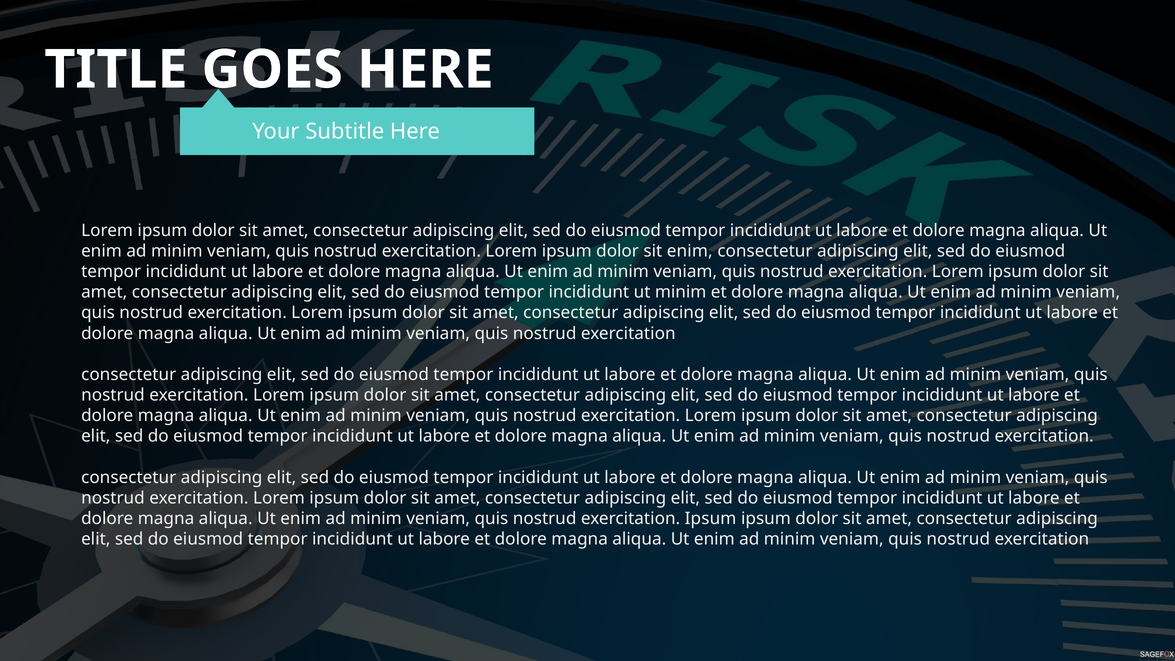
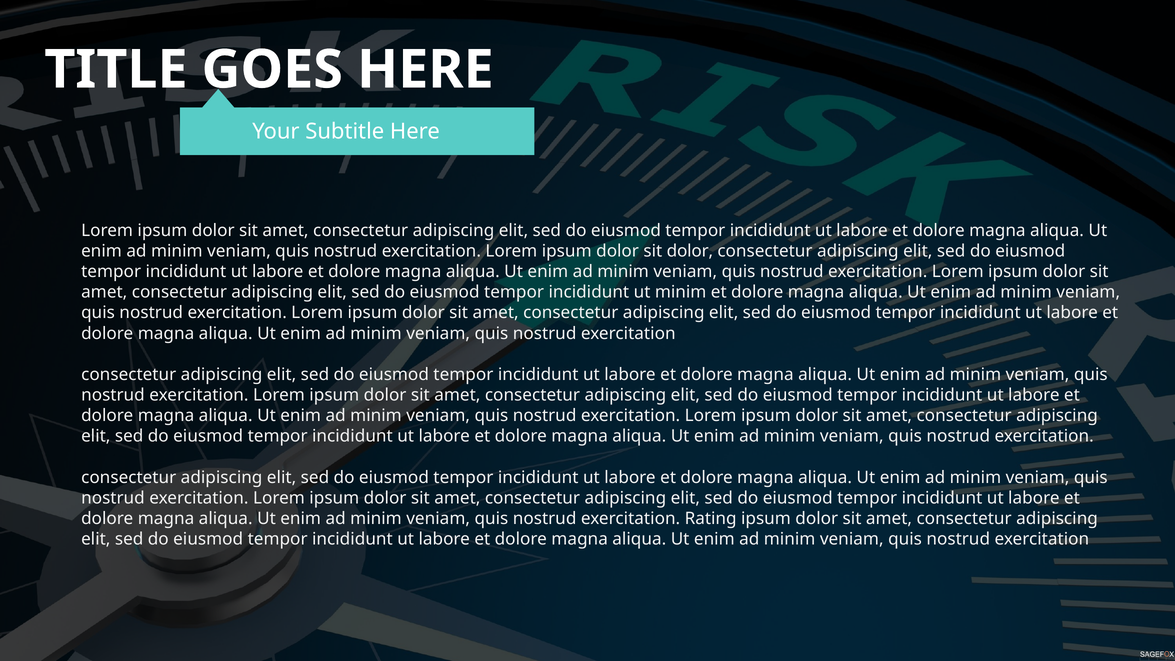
sit enim: enim -> dolor
exercitation Ipsum: Ipsum -> Rating
